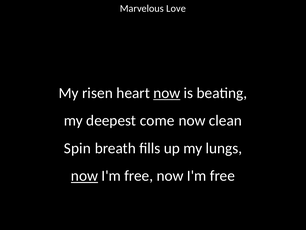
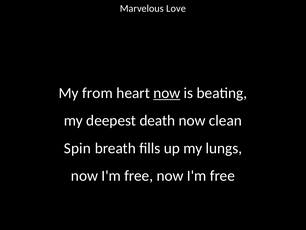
risen: risen -> from
come: come -> death
now at (84, 175) underline: present -> none
